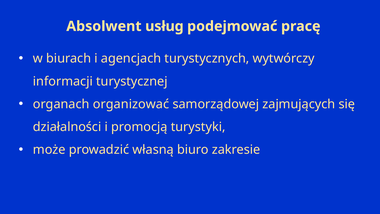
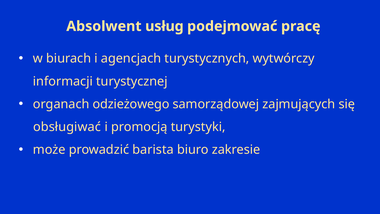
organizować: organizować -> odzieżowego
działalności: działalności -> obsługiwać
własną: własną -> barista
